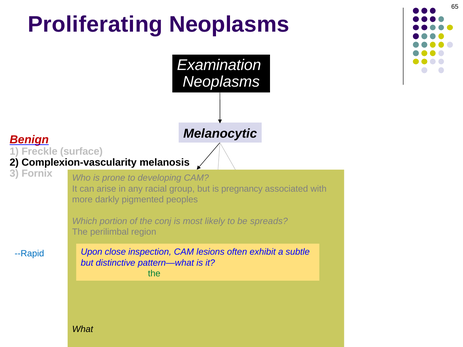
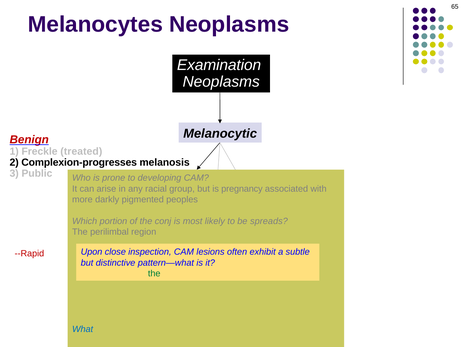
Proliferating: Proliferating -> Melanocytes
surface: surface -> treated
Complexion-vascularity: Complexion-vascularity -> Complexion-progresses
Fornix: Fornix -> Public
--Rapid colour: blue -> red
What colour: black -> blue
